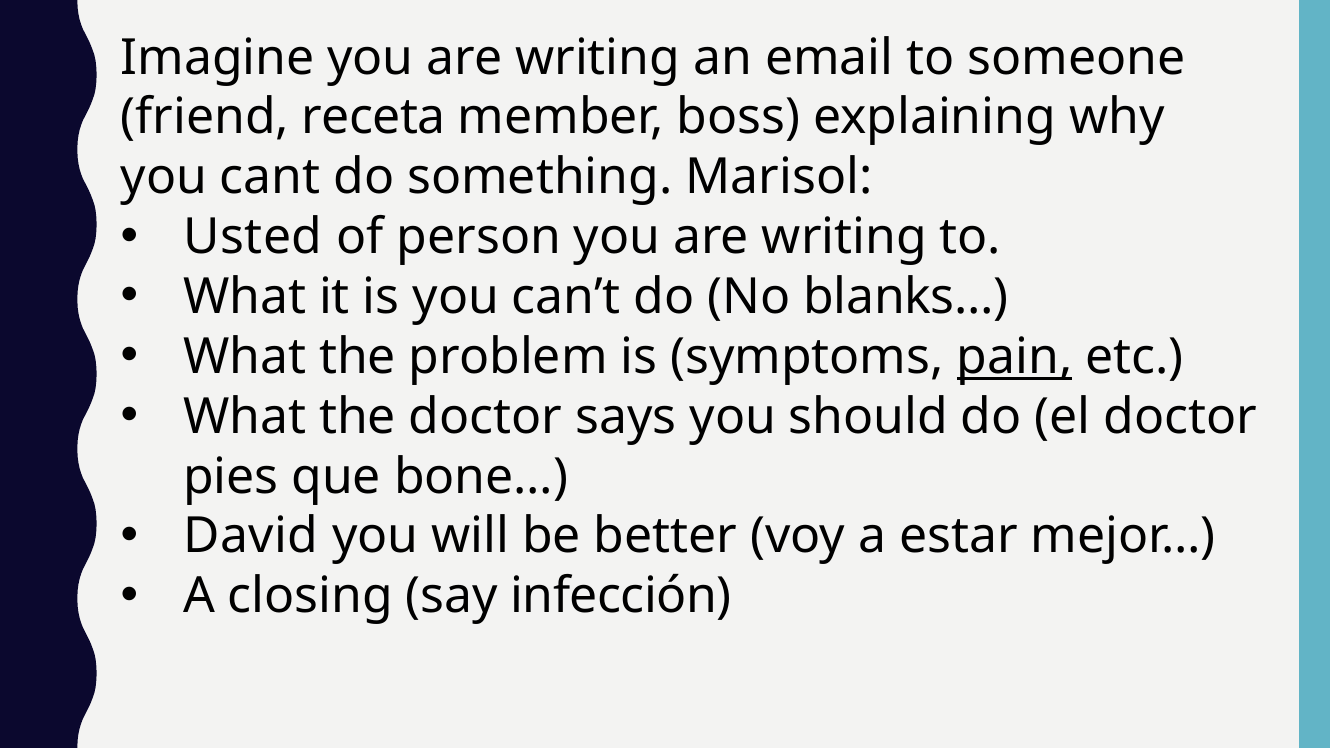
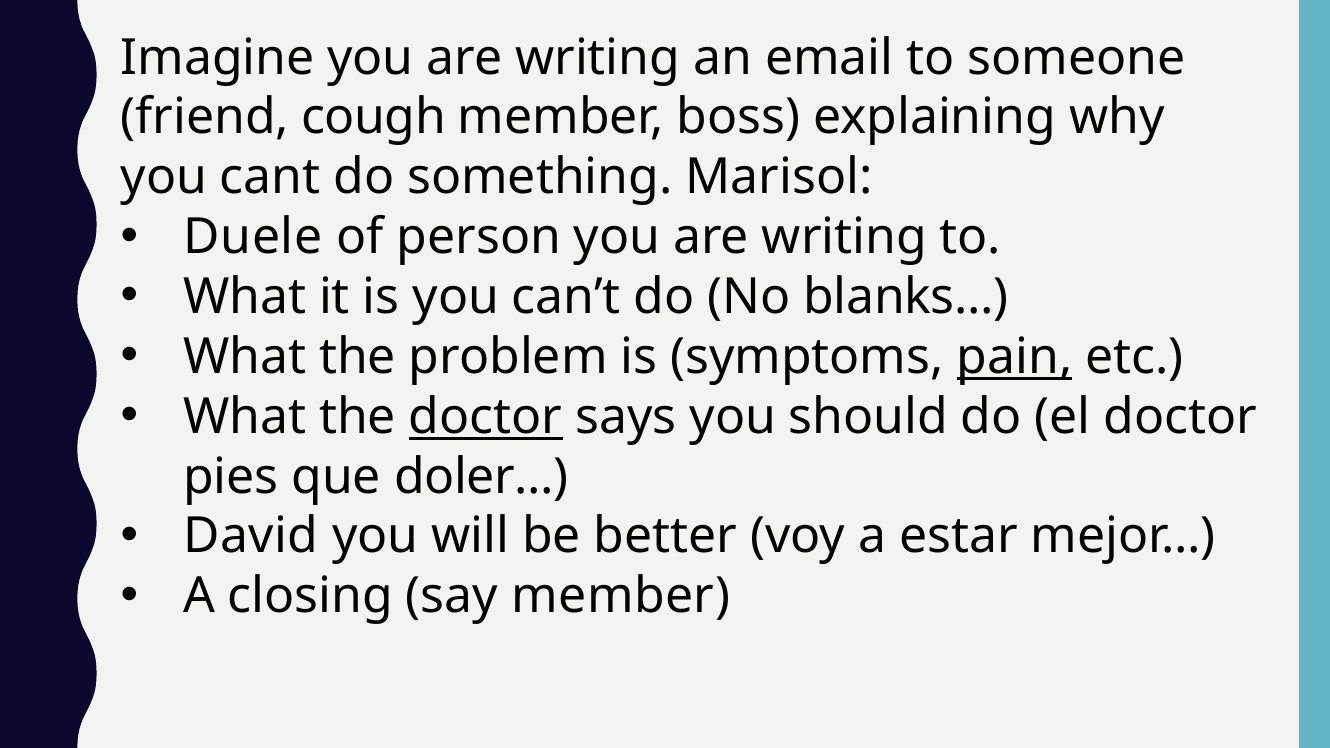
receta: receta -> cough
Usted: Usted -> Duele
doctor at (486, 417) underline: none -> present
bone…: bone… -> doler…
say infección: infección -> member
